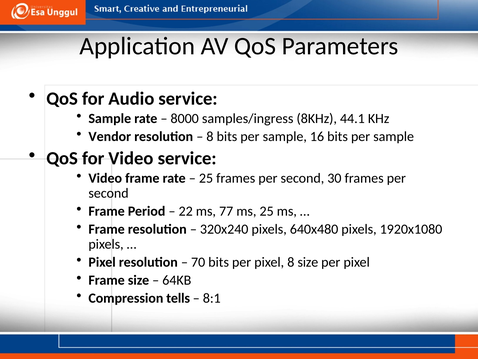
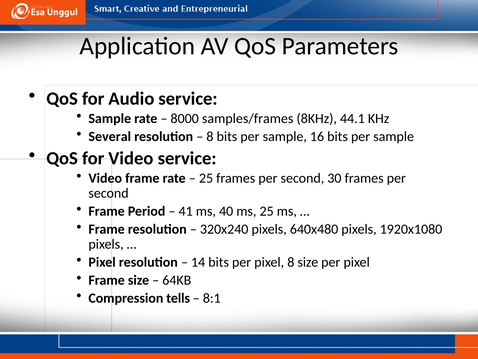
samples/ingress: samples/ingress -> samples/frames
Vendor: Vendor -> Several
22: 22 -> 41
77: 77 -> 40
70: 70 -> 14
